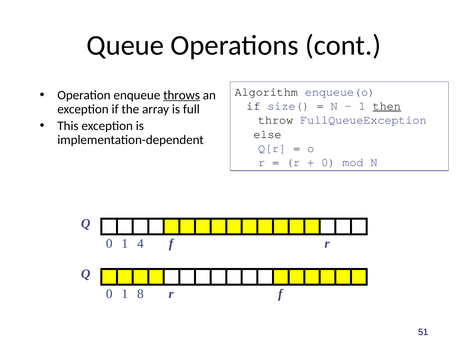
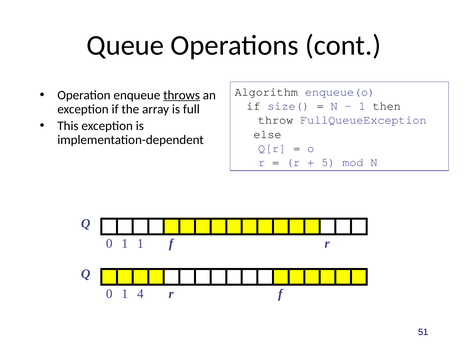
then underline: present -> none
0 at (328, 162): 0 -> 5
1 4: 4 -> 1
8: 8 -> 4
